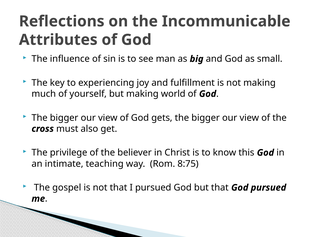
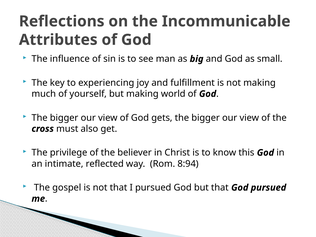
teaching: teaching -> reflected
8:75: 8:75 -> 8:94
